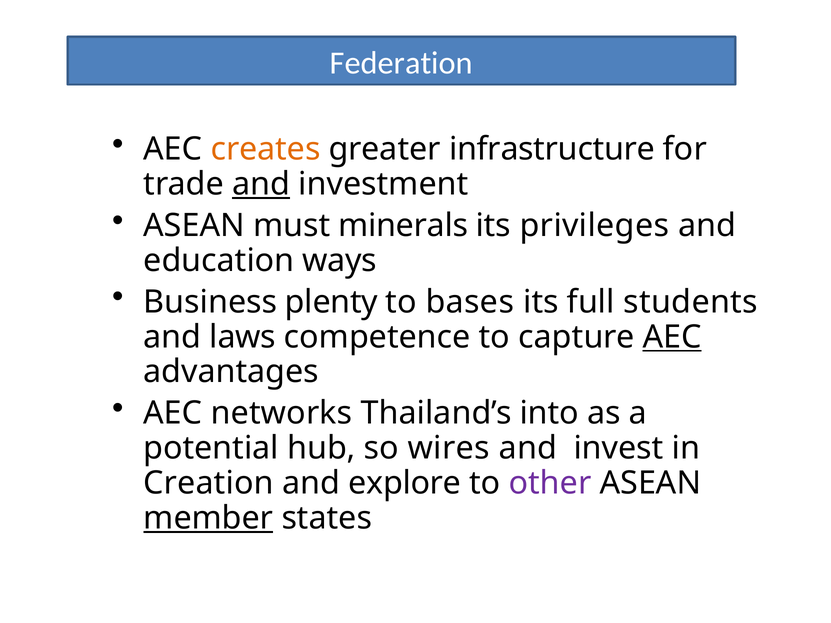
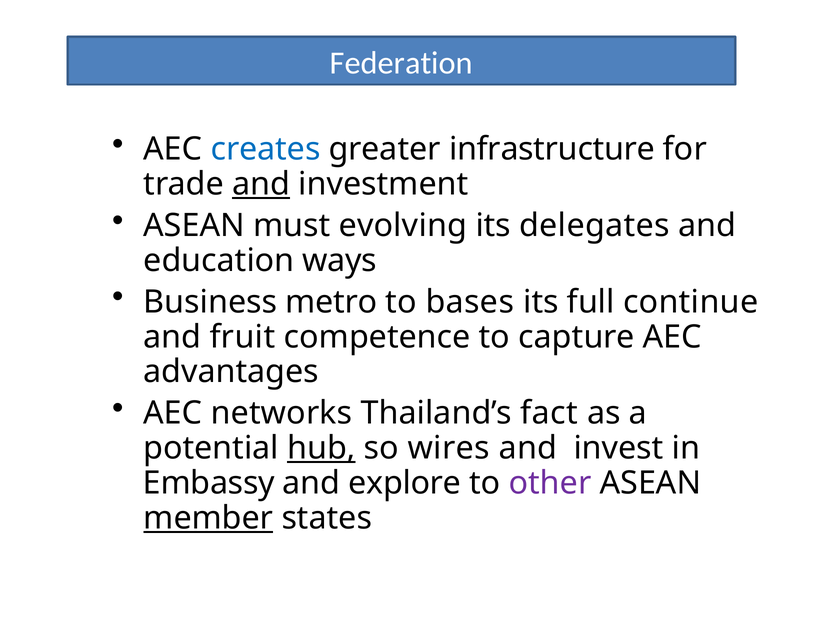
creates colour: orange -> blue
minerals: minerals -> evolving
privileges: privileges -> delegates
plenty: plenty -> metro
students: students -> continue
laws: laws -> fruit
AEC at (672, 337) underline: present -> none
into: into -> fact
hub underline: none -> present
Creation: Creation -> Embassy
